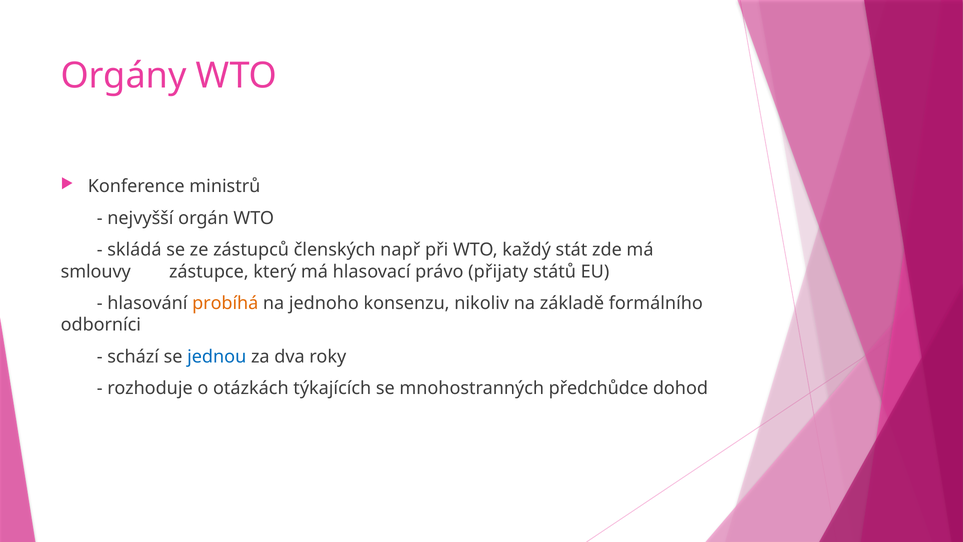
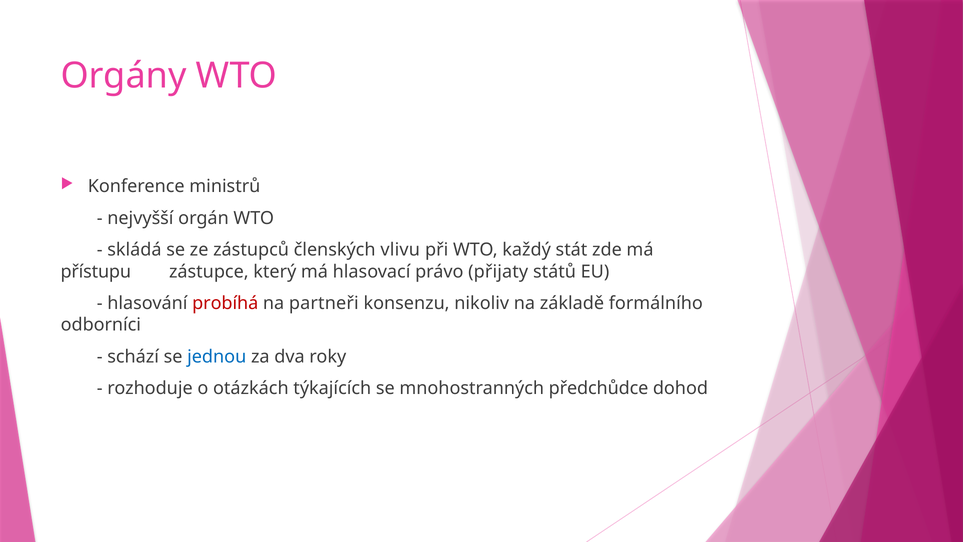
např: např -> vlivu
smlouvy: smlouvy -> přístupu
probíhá colour: orange -> red
jednoho: jednoho -> partneři
